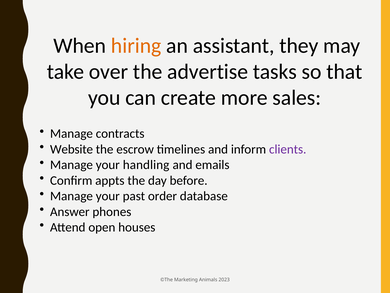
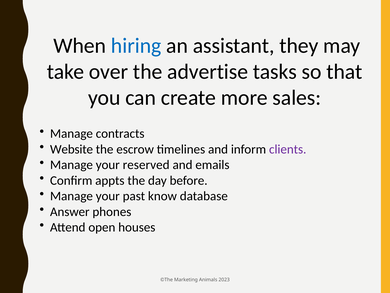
hiring colour: orange -> blue
handling: handling -> reserved
order: order -> know
